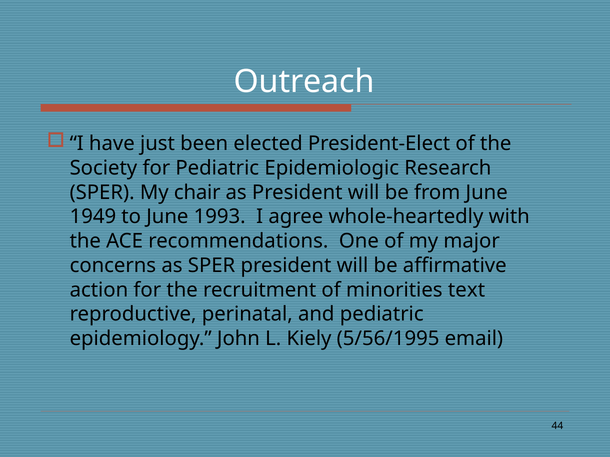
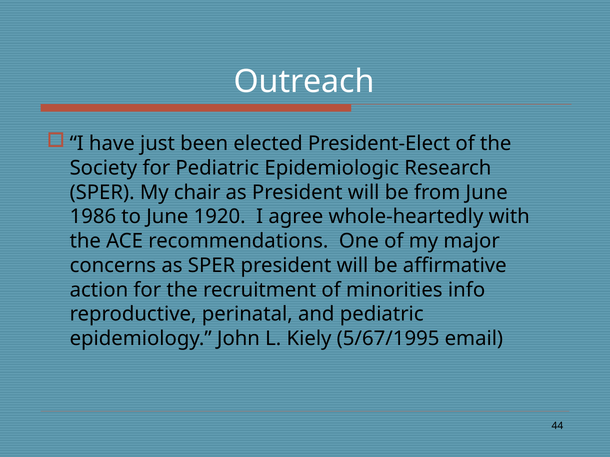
1949: 1949 -> 1986
1993: 1993 -> 1920
text: text -> info
5/56/1995: 5/56/1995 -> 5/67/1995
